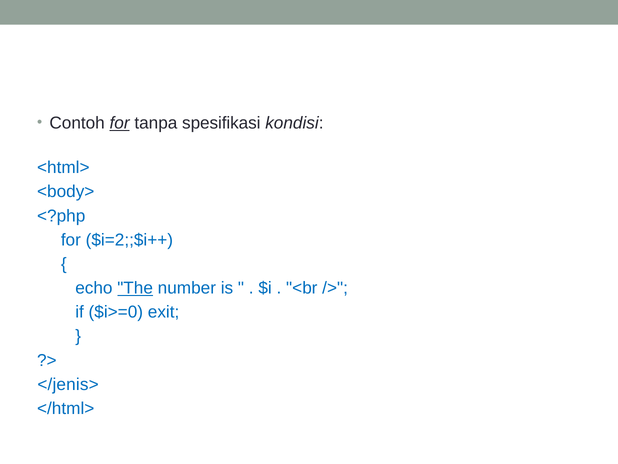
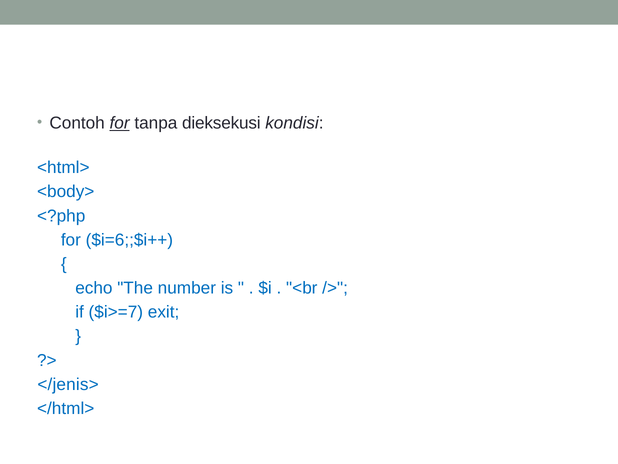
spesifikasi: spesifikasi -> dieksekusi
$i=2;;$i++: $i=2;;$i++ -> $i=6;;$i++
The underline: present -> none
$i>=0: $i>=0 -> $i>=7
